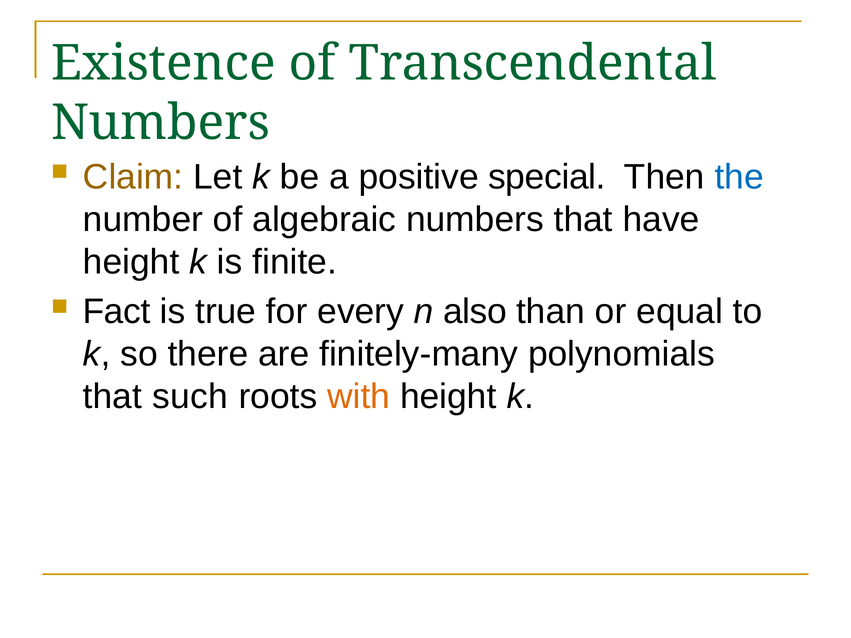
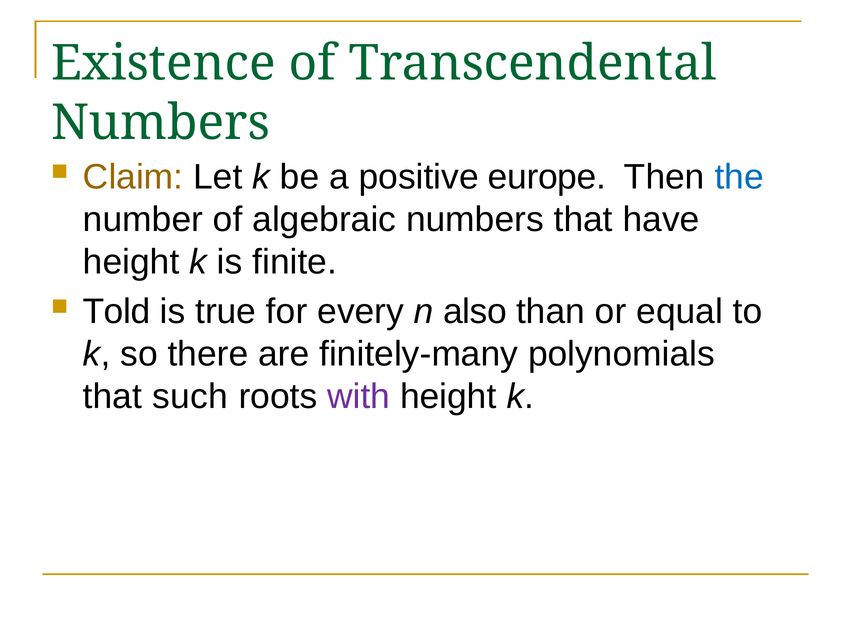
special: special -> europe
Fact: Fact -> Told
with colour: orange -> purple
